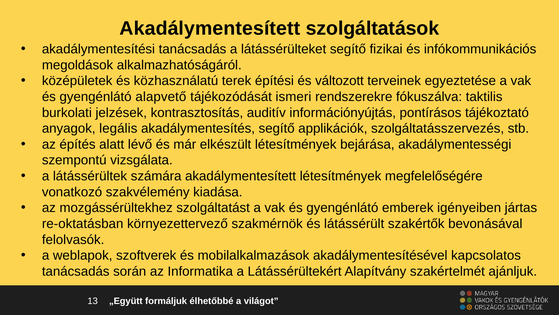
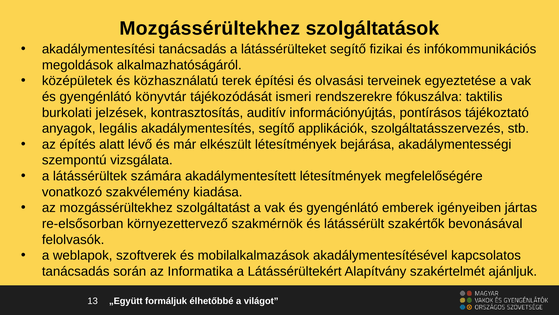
Akadálymentesített at (210, 28): Akadálymentesített -> Mozgássérültekhez
változott: változott -> olvasási
alapvető: alapvető -> könyvtár
re-oktatásban: re-oktatásban -> re-elsősorban
